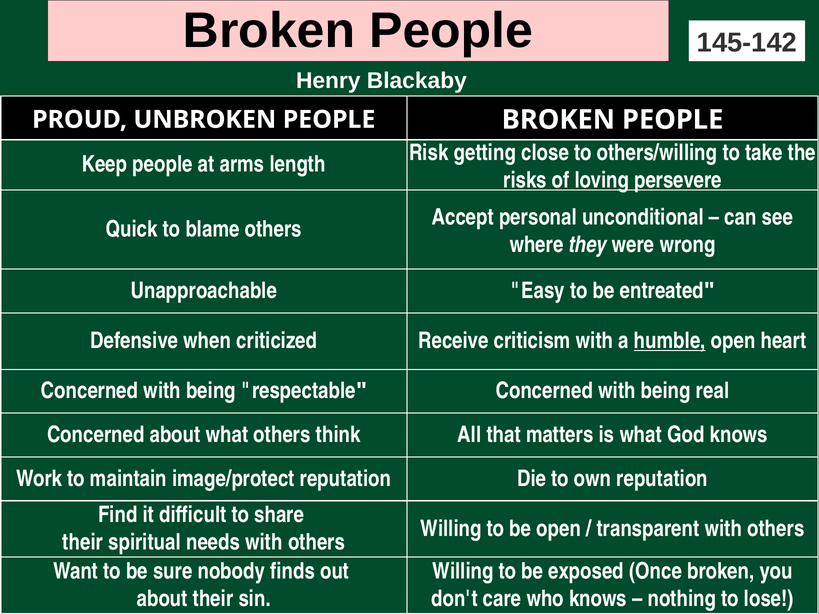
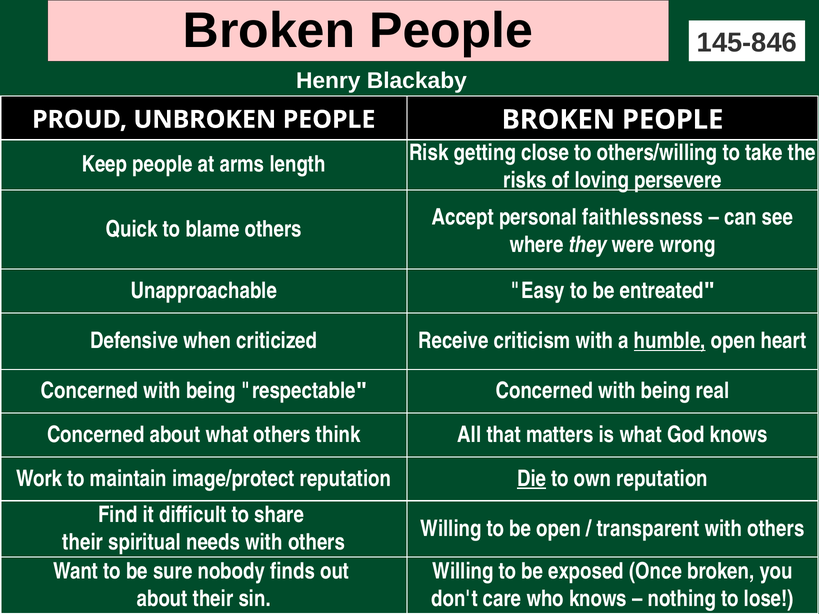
145-142: 145-142 -> 145-846
unconditional: unconditional -> faithlessness
Die underline: none -> present
